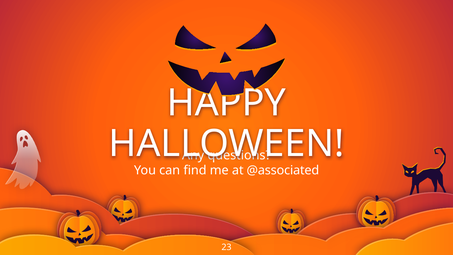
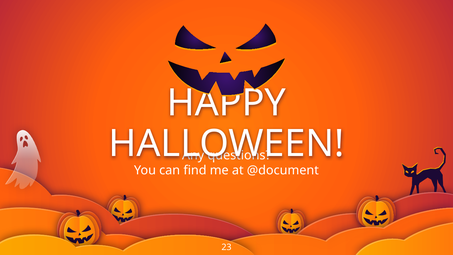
@associated: @associated -> @document
